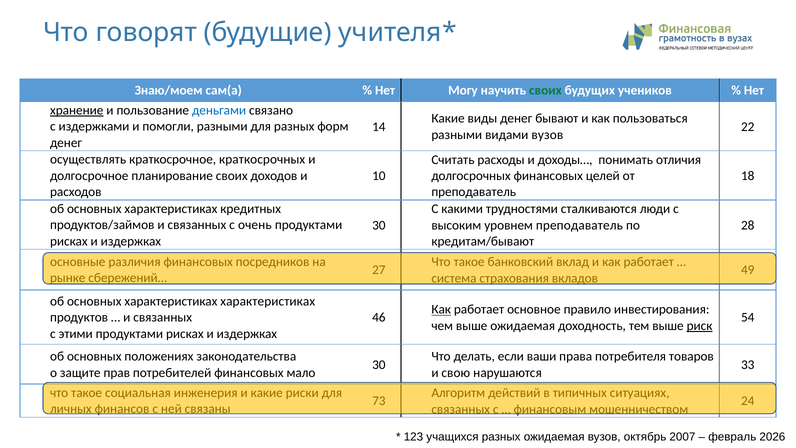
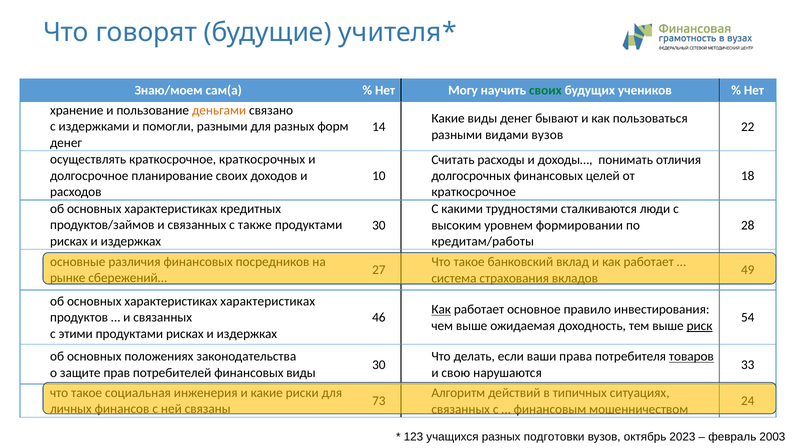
хранение underline: present -> none
деньгами colour: blue -> orange
преподаватель at (474, 192): преподаватель -> краткосрочное
очень: очень -> также
уровнем преподаватель: преподаватель -> формировании
кредитам/бывают: кредитам/бывают -> кредитам/работы
товаров underline: none -> present
финансовых мало: мало -> виды
разных ожидаемая: ожидаемая -> подготовки
2007: 2007 -> 2023
2026: 2026 -> 2003
